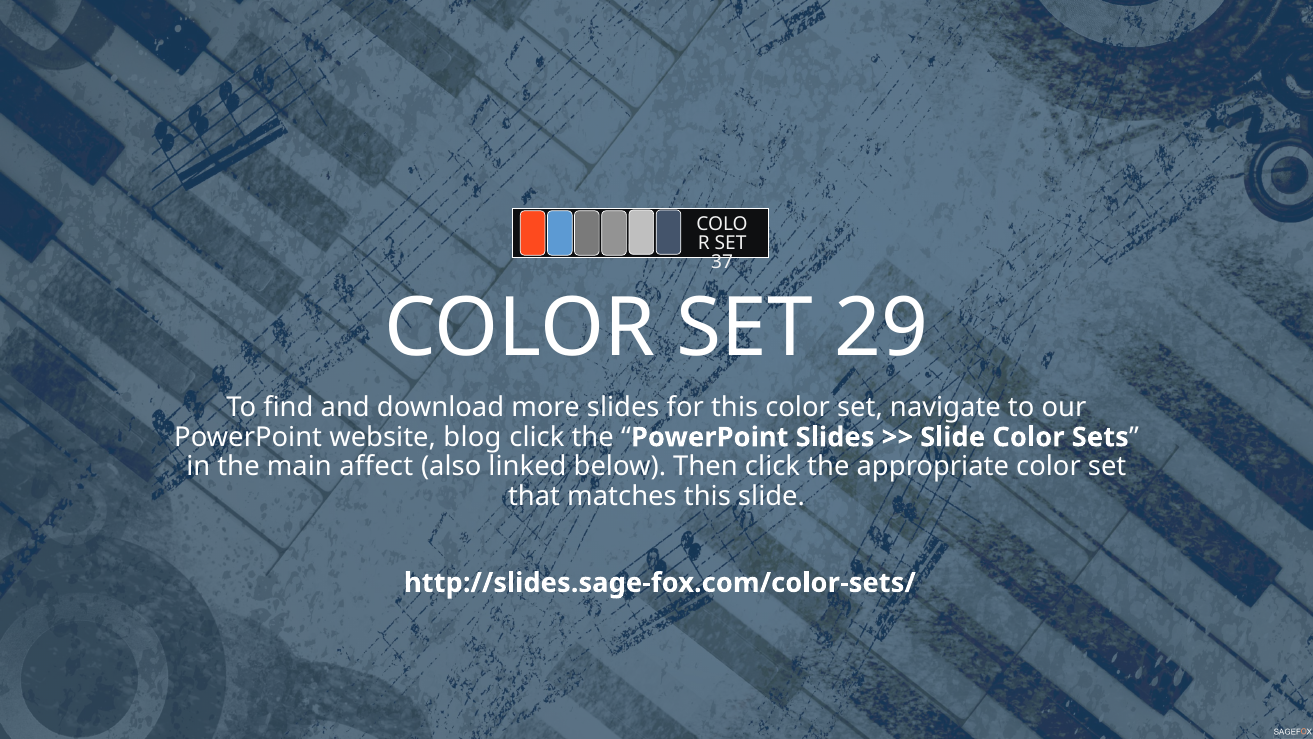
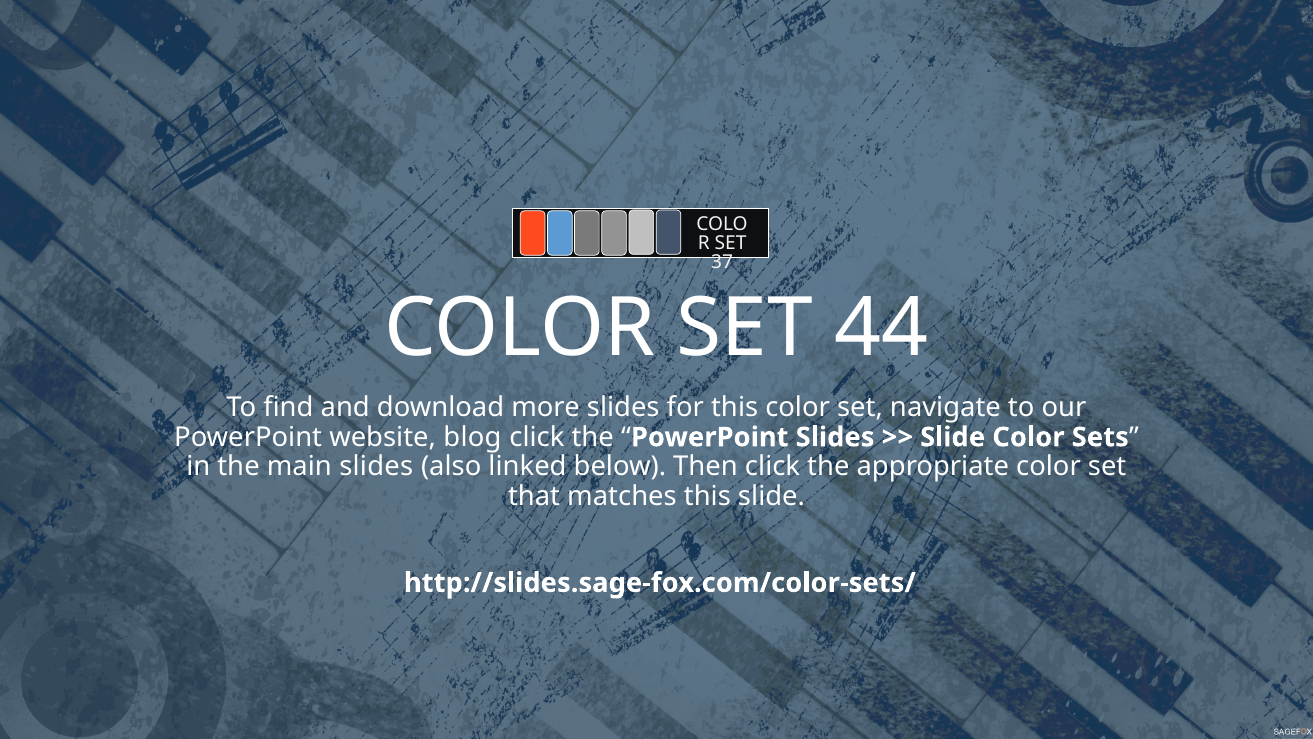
29: 29 -> 44
main affect: affect -> slides
